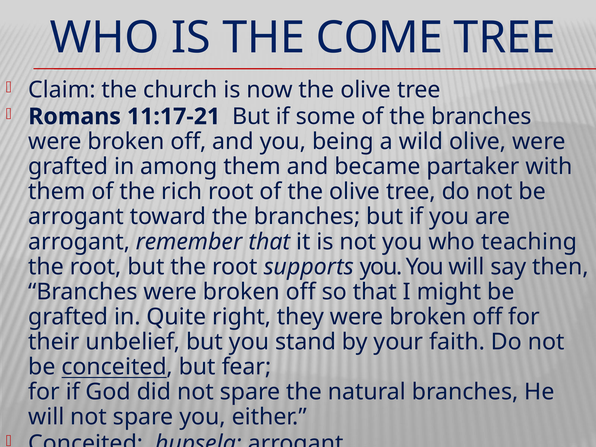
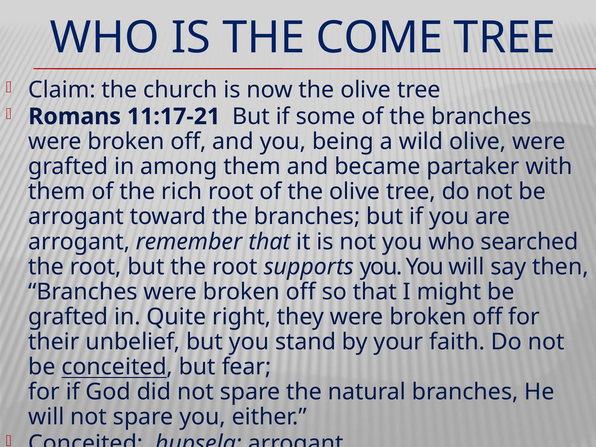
teaching: teaching -> searched
